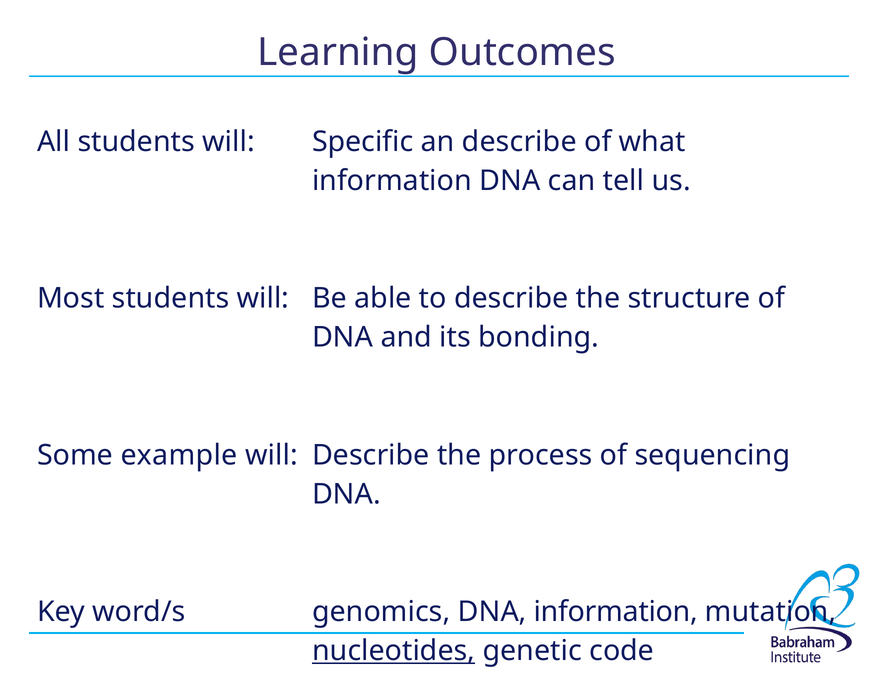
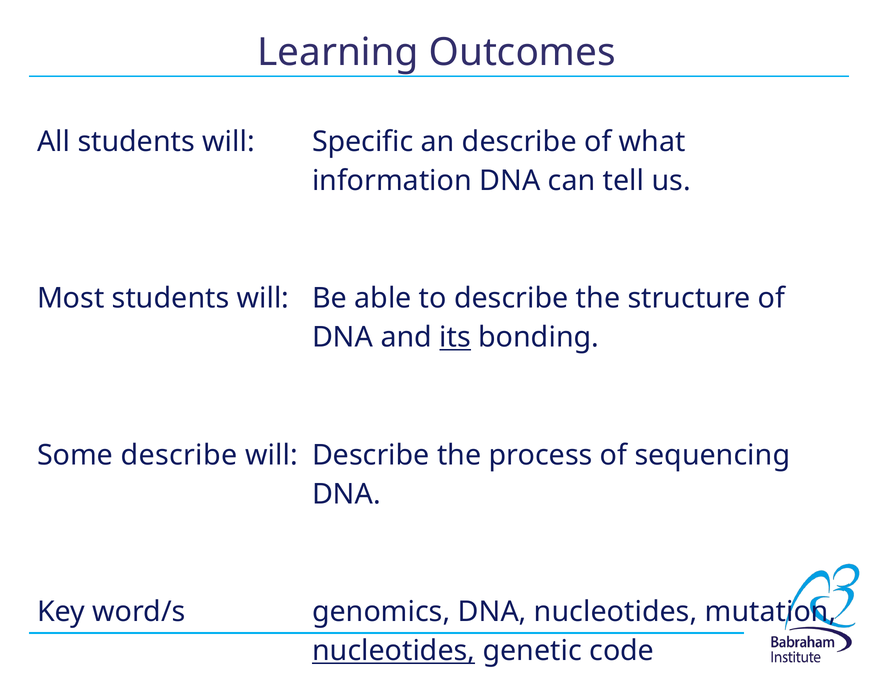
its underline: none -> present
Some example: example -> describe
DNA information: information -> nucleotides
